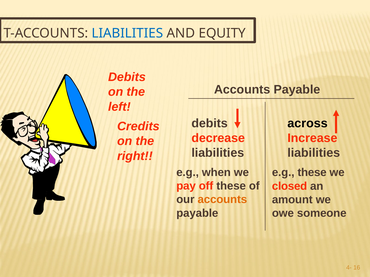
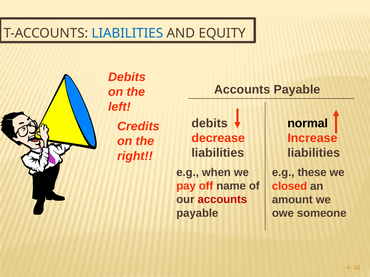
across: across -> normal
off these: these -> name
accounts at (222, 200) colour: orange -> red
